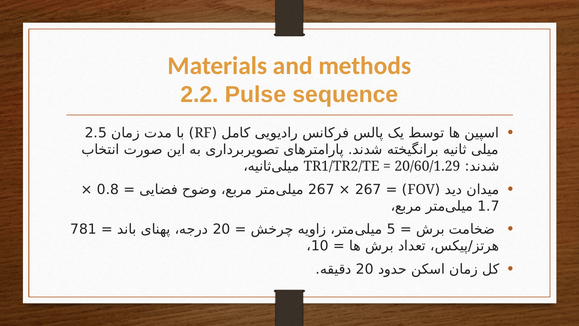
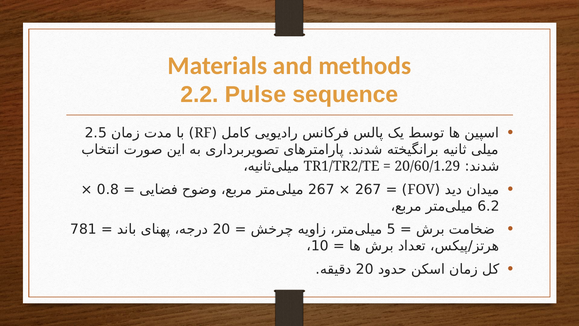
1.7: 1.7 -> 6.2
